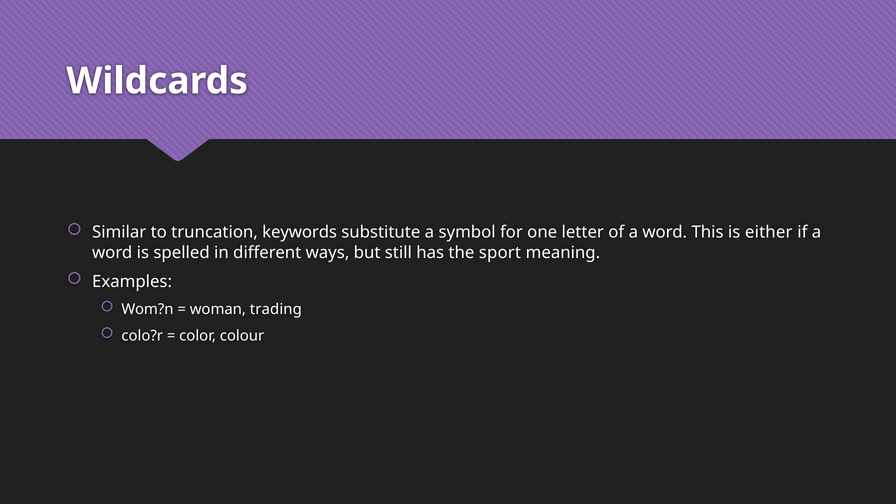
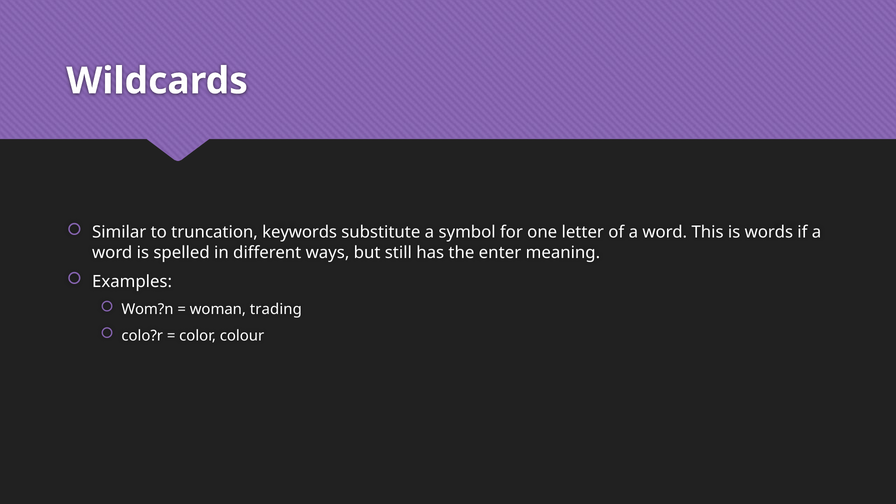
either: either -> words
sport: sport -> enter
